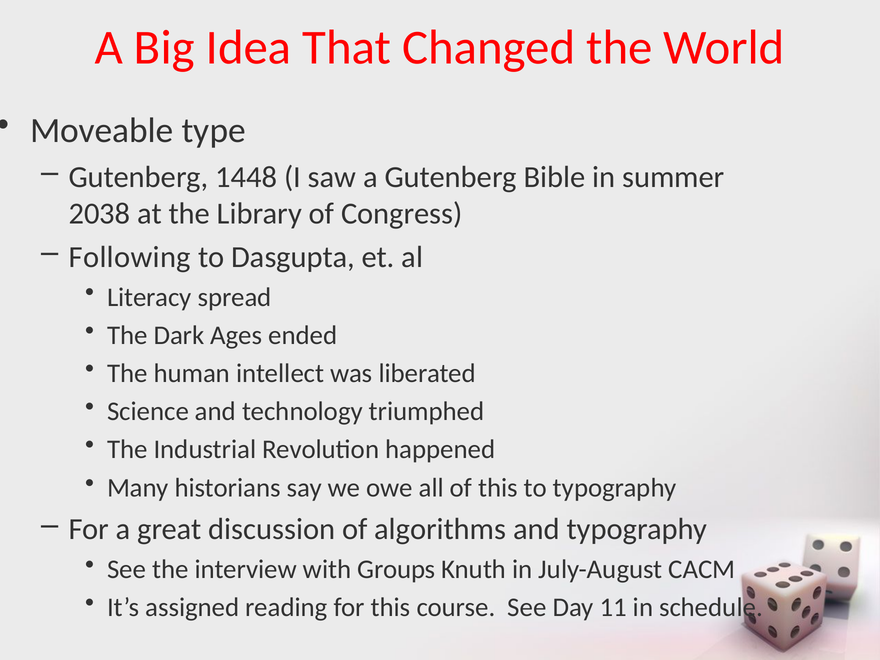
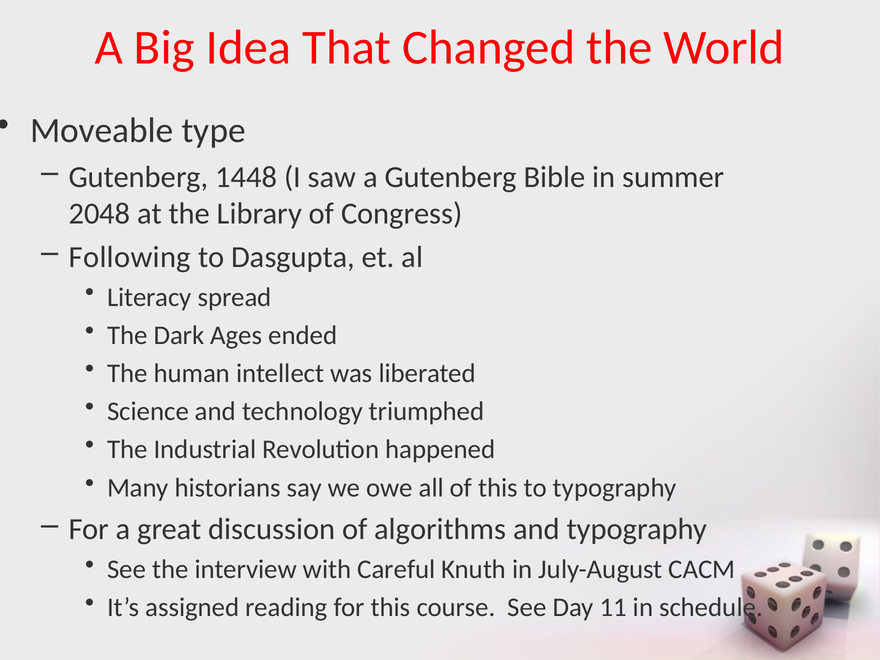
2038: 2038 -> 2048
Groups: Groups -> Careful
